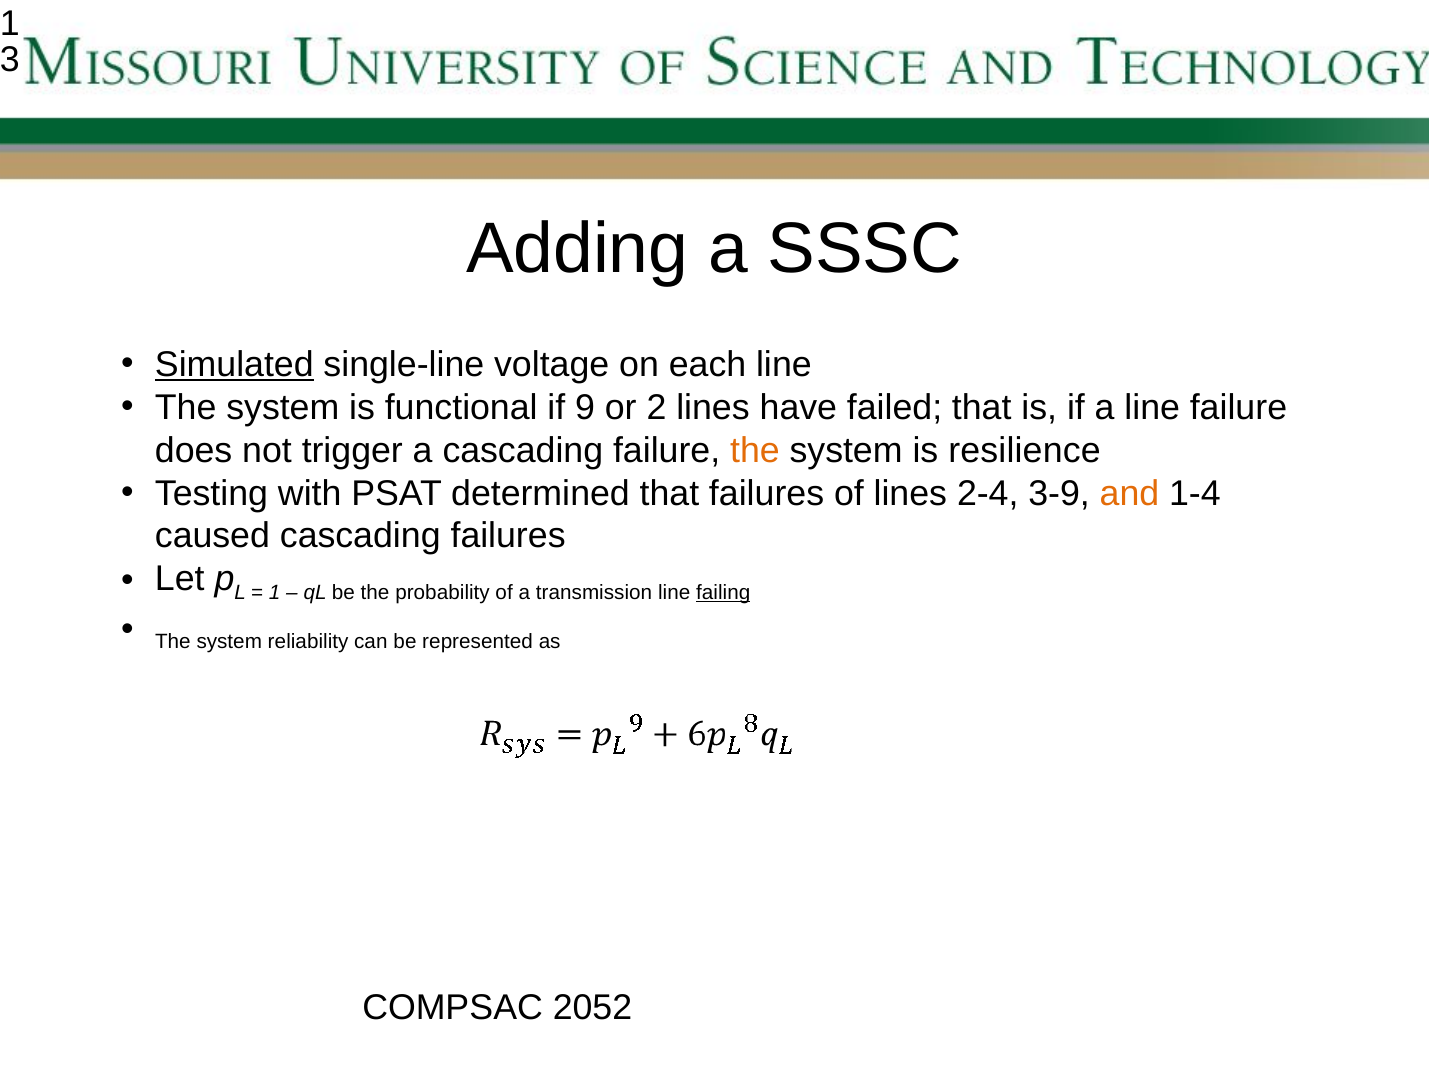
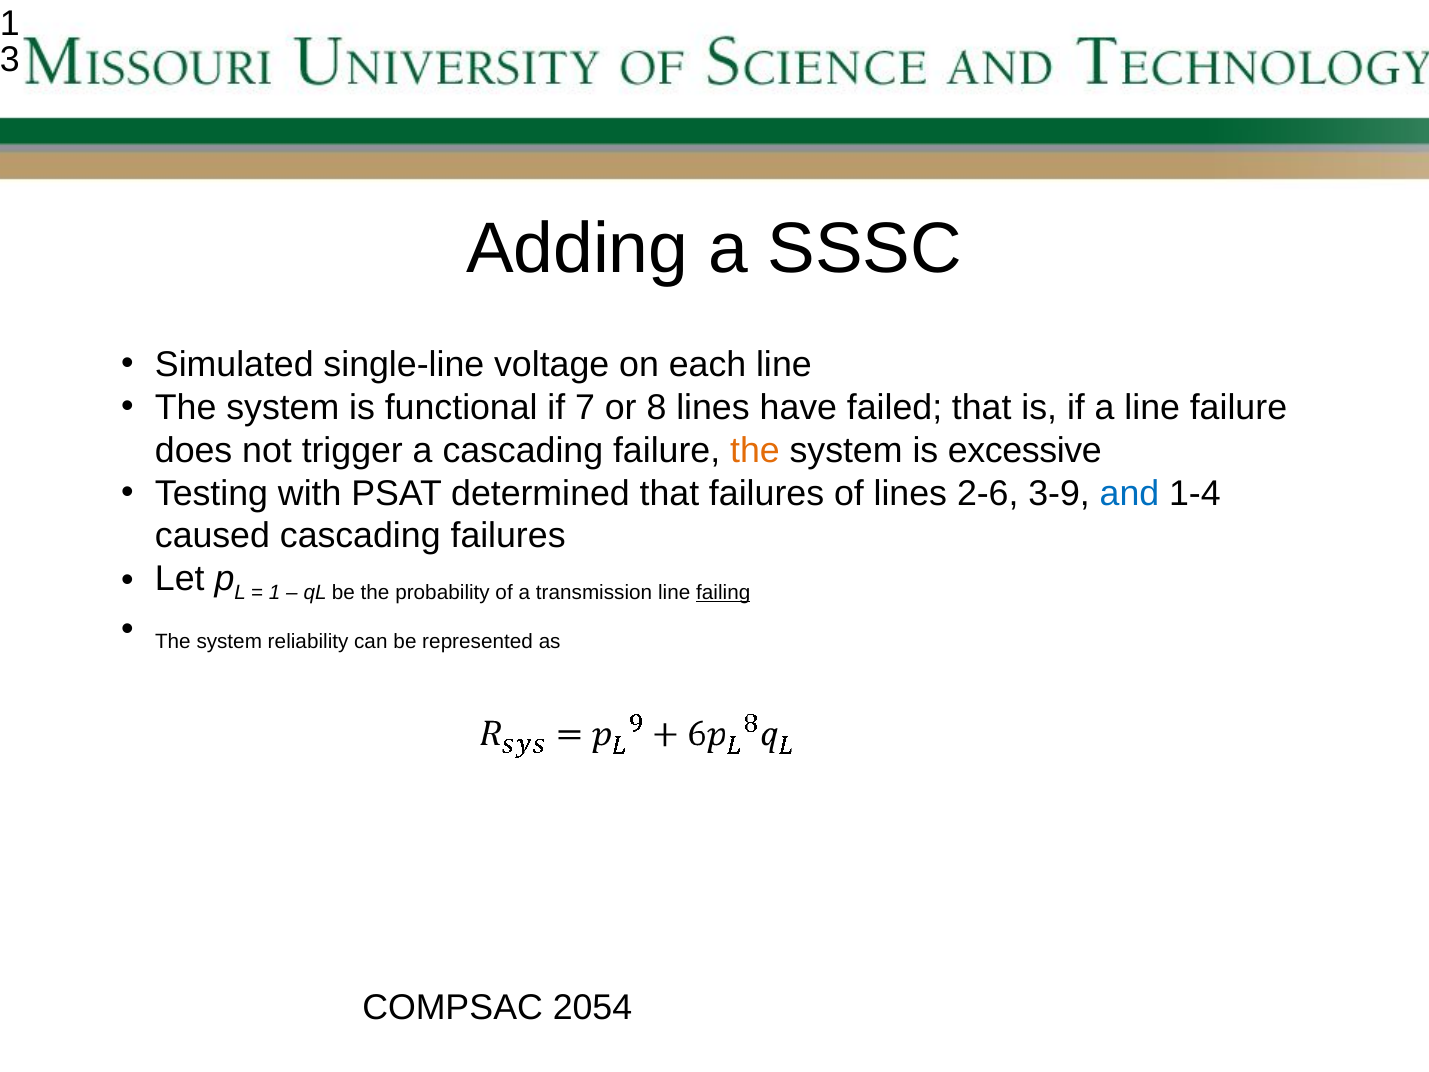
Simulated underline: present -> none
9: 9 -> 7
2: 2 -> 8
resilience: resilience -> excessive
2-4: 2-4 -> 2-6
and colour: orange -> blue
2052: 2052 -> 2054
